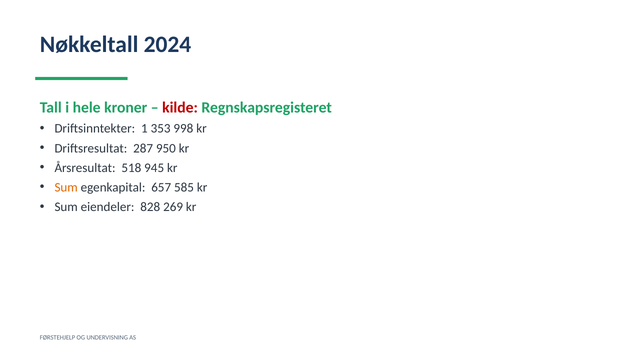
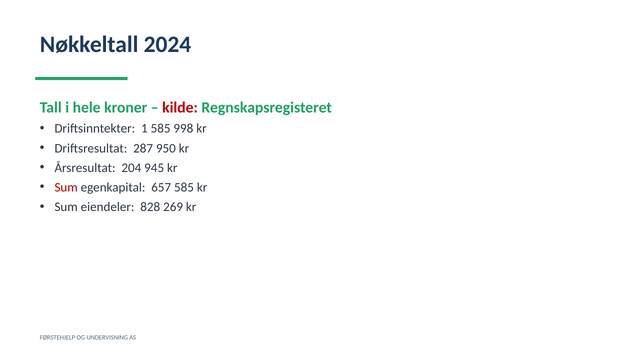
1 353: 353 -> 585
518: 518 -> 204
Sum at (66, 187) colour: orange -> red
